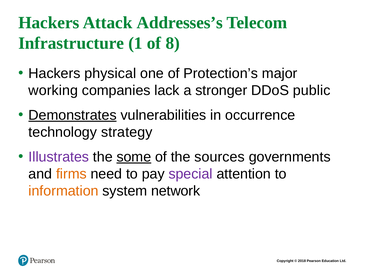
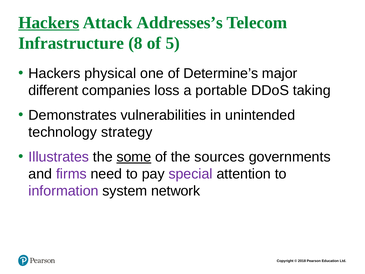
Hackers at (49, 23) underline: none -> present
1: 1 -> 8
8: 8 -> 5
Protection’s: Protection’s -> Determine’s
working: working -> different
lack: lack -> loss
stronger: stronger -> portable
public: public -> taking
Demonstrates underline: present -> none
occurrence: occurrence -> unintended
firms colour: orange -> purple
information colour: orange -> purple
